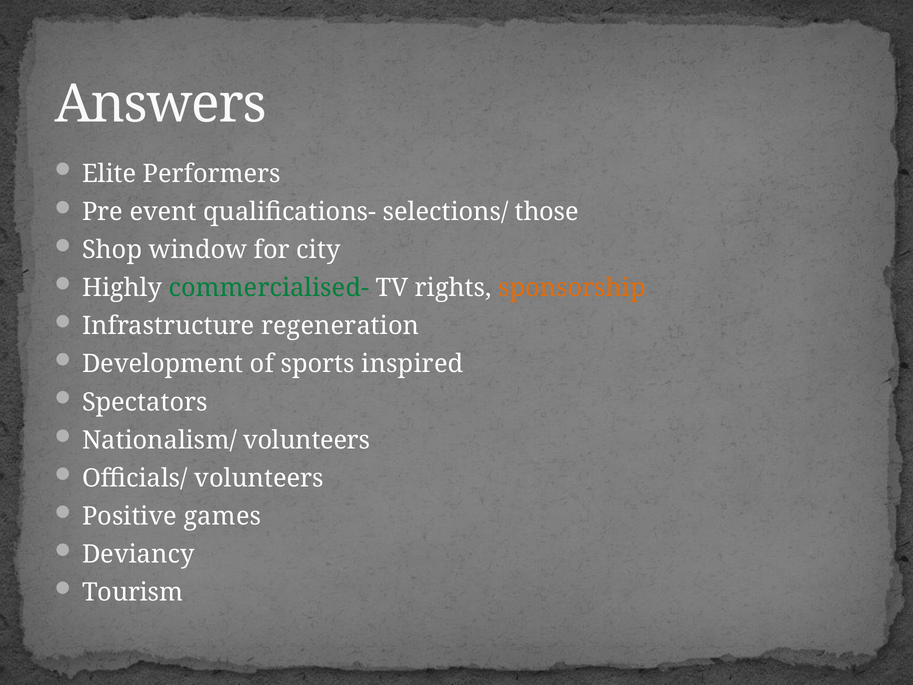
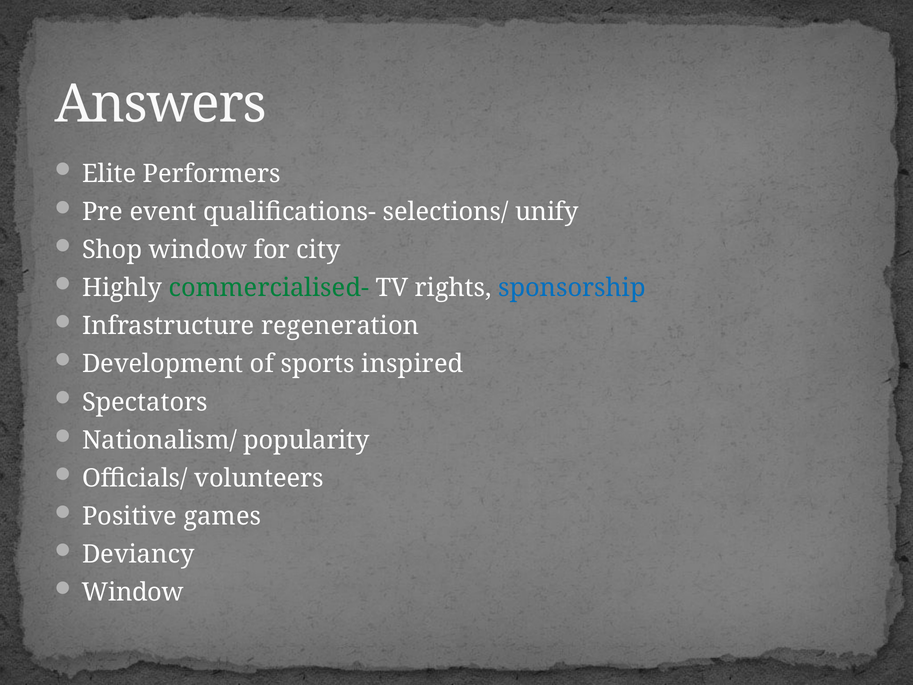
those: those -> unify
sponsorship colour: orange -> blue
Nationalism/ volunteers: volunteers -> popularity
Tourism at (133, 592): Tourism -> Window
